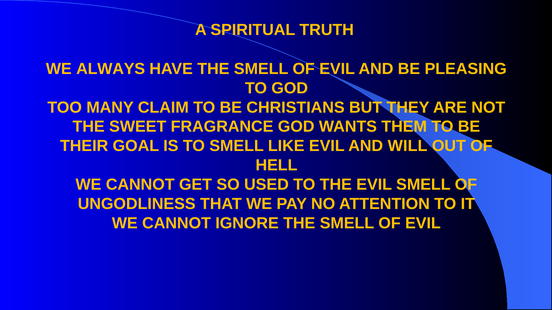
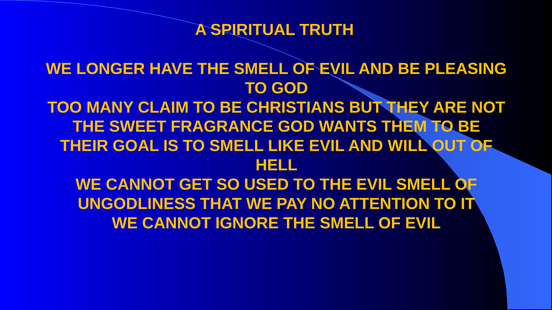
ALWAYS: ALWAYS -> LONGER
